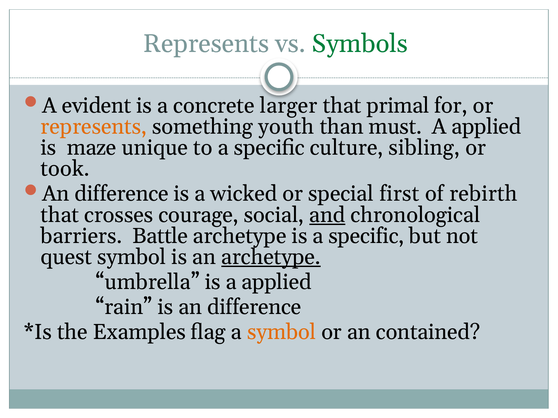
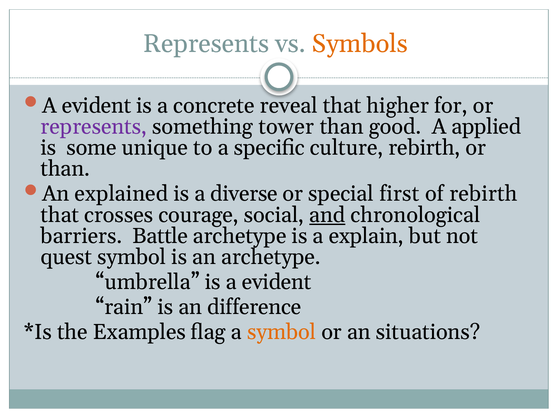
Symbols colour: green -> orange
larger: larger -> reveal
primal: primal -> higher
represents at (94, 127) colour: orange -> purple
youth: youth -> tower
must: must -> good
maze: maze -> some
culture sibling: sibling -> rebirth
took at (65, 169): took -> than
difference at (122, 194): difference -> explained
wicked: wicked -> diverse
is a specific: specific -> explain
archetype at (271, 257) underline: present -> none
is a applied: applied -> evident
contained: contained -> situations
